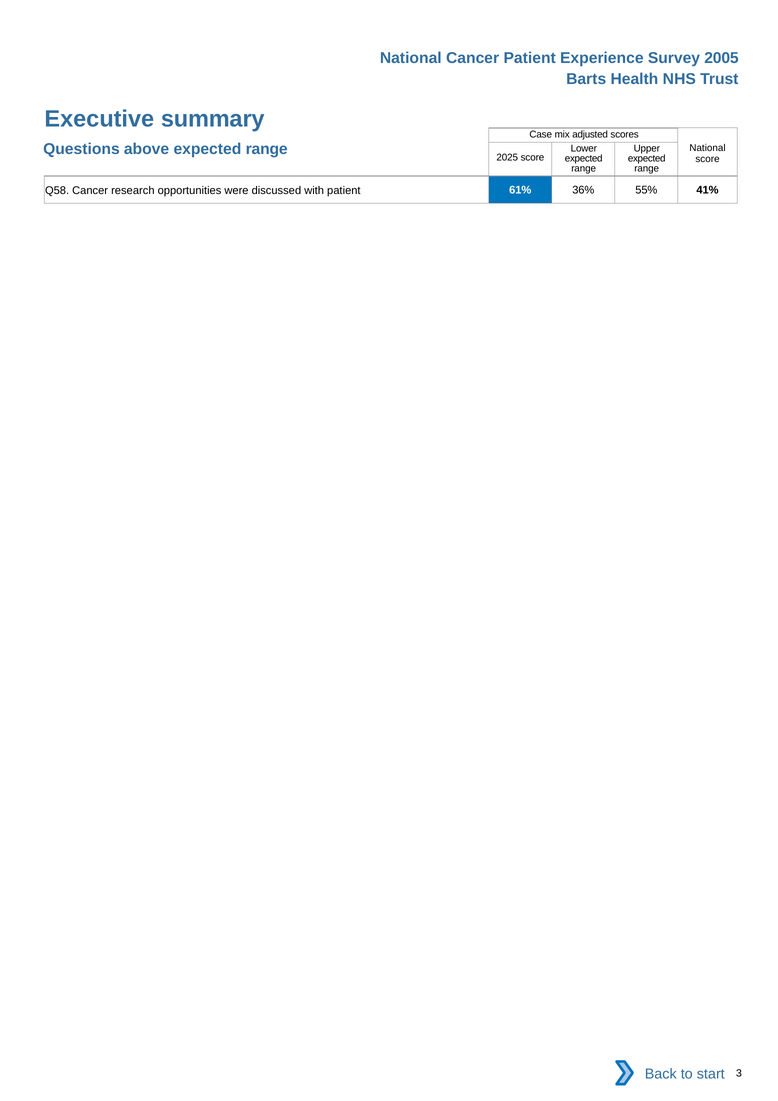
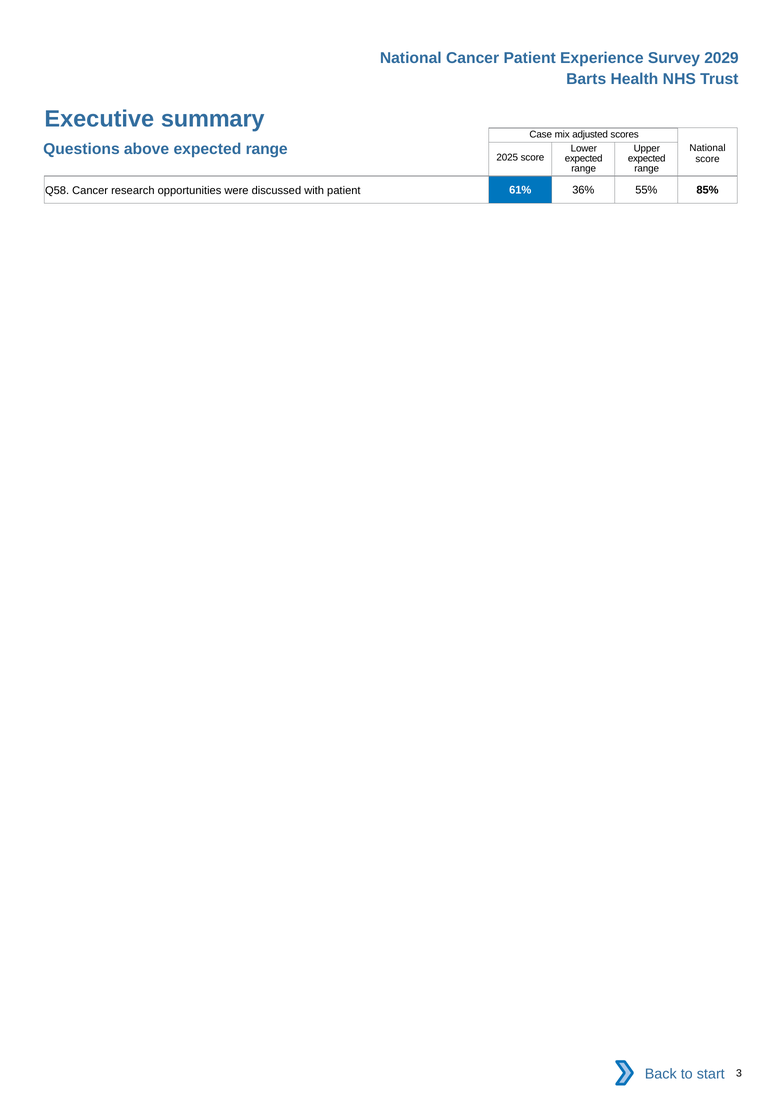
2005: 2005 -> 2029
41%: 41% -> 85%
